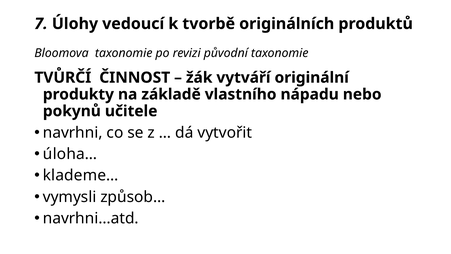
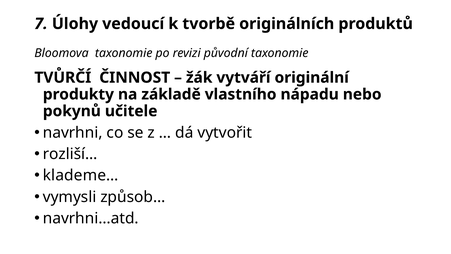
úloha…: úloha… -> rozliší…
